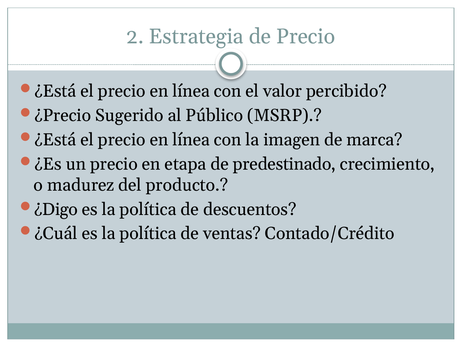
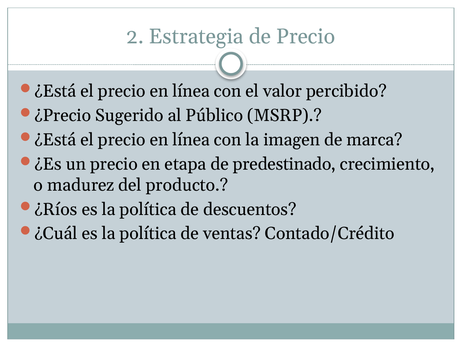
¿Digo: ¿Digo -> ¿Ríos
